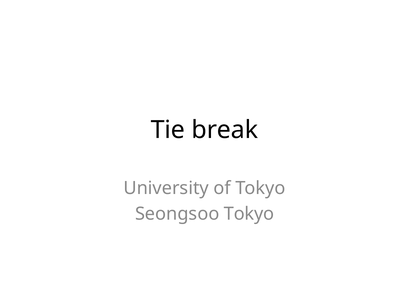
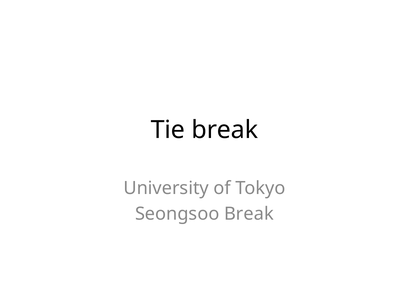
Seongsoo Tokyo: Tokyo -> Break
